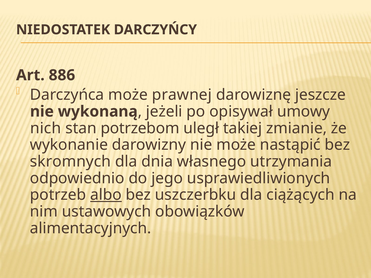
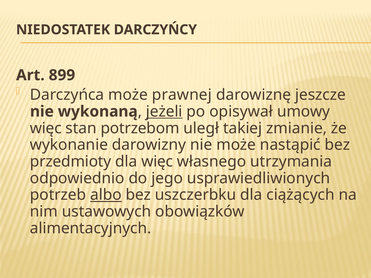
886: 886 -> 899
jeżeli underline: none -> present
nich at (46, 128): nich -> więc
skromnych: skromnych -> przedmioty
dla dnia: dnia -> więc
